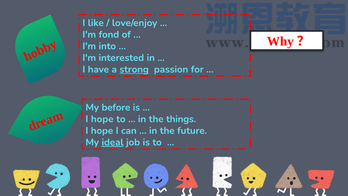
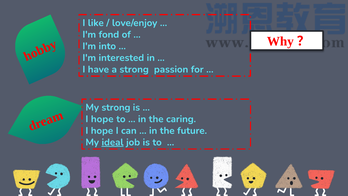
strong at (134, 69) underline: present -> none
My before: before -> strong
things: things -> caring
